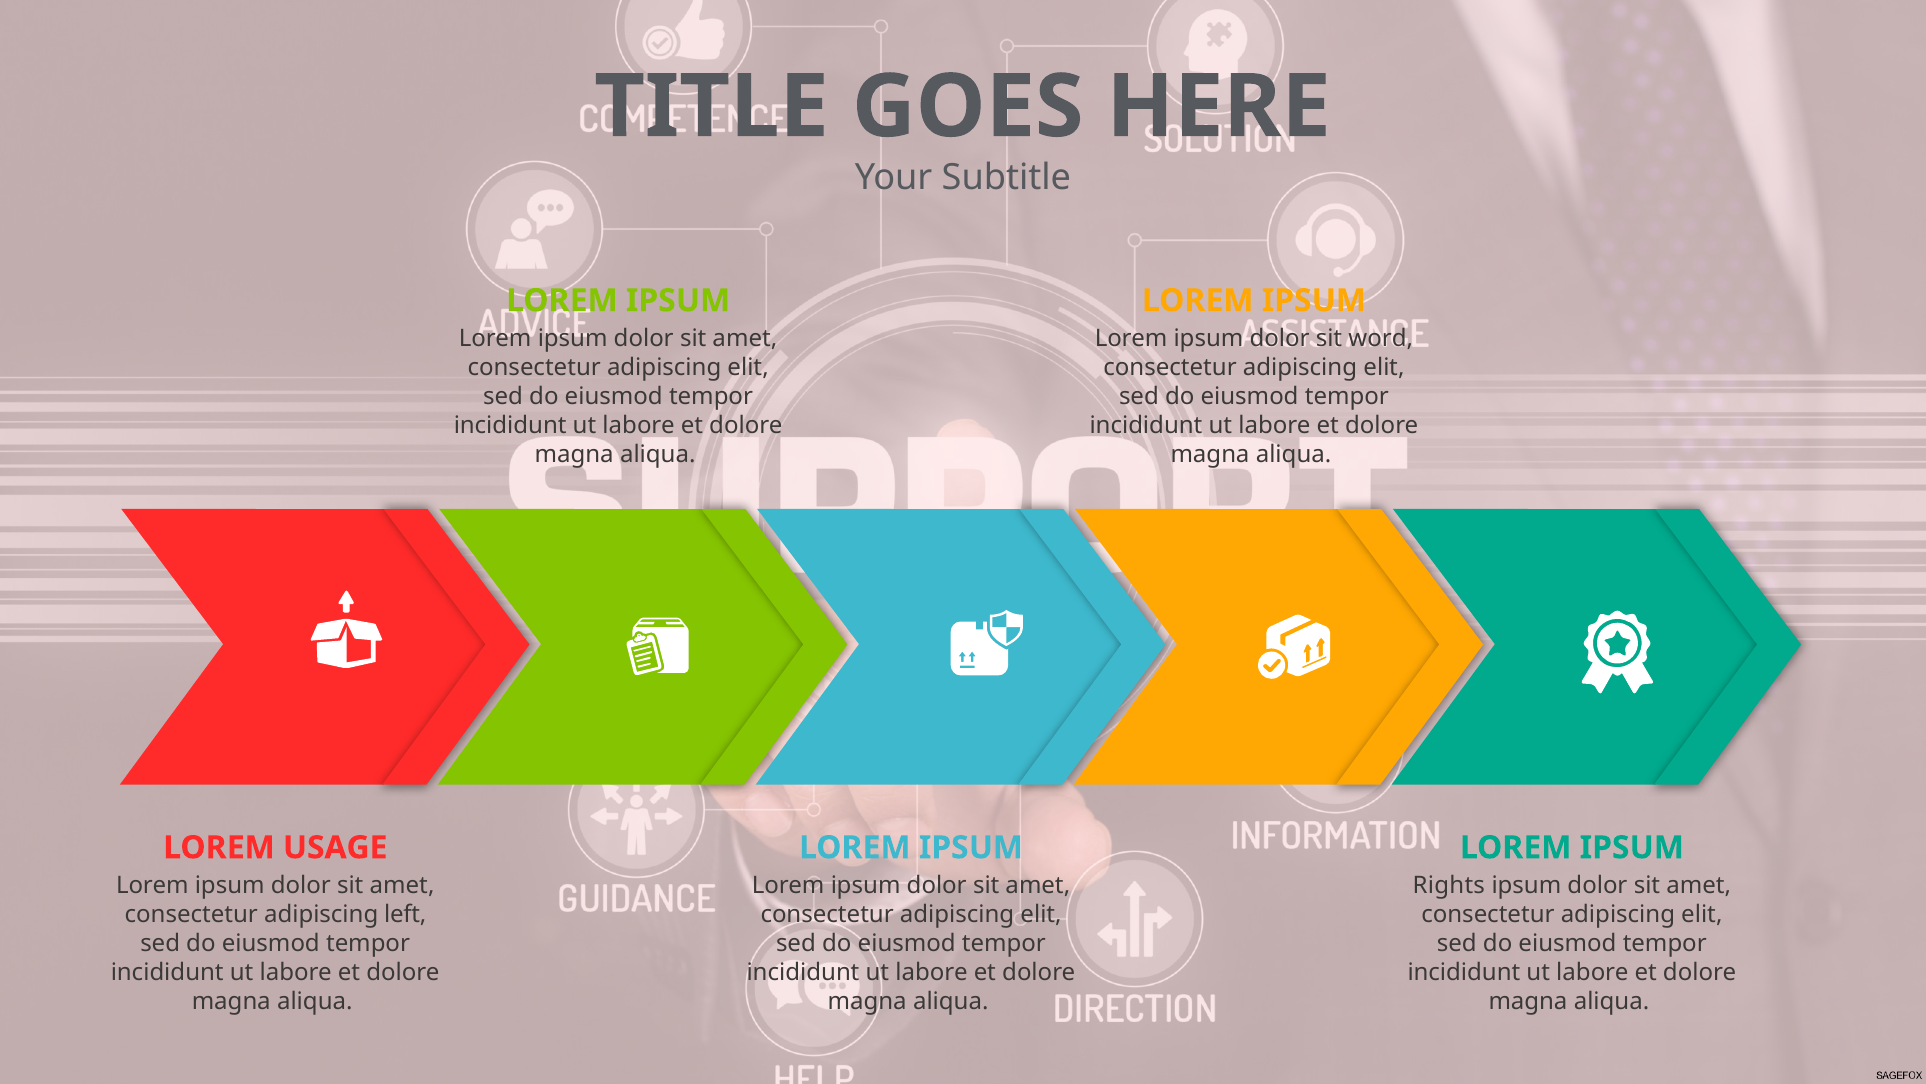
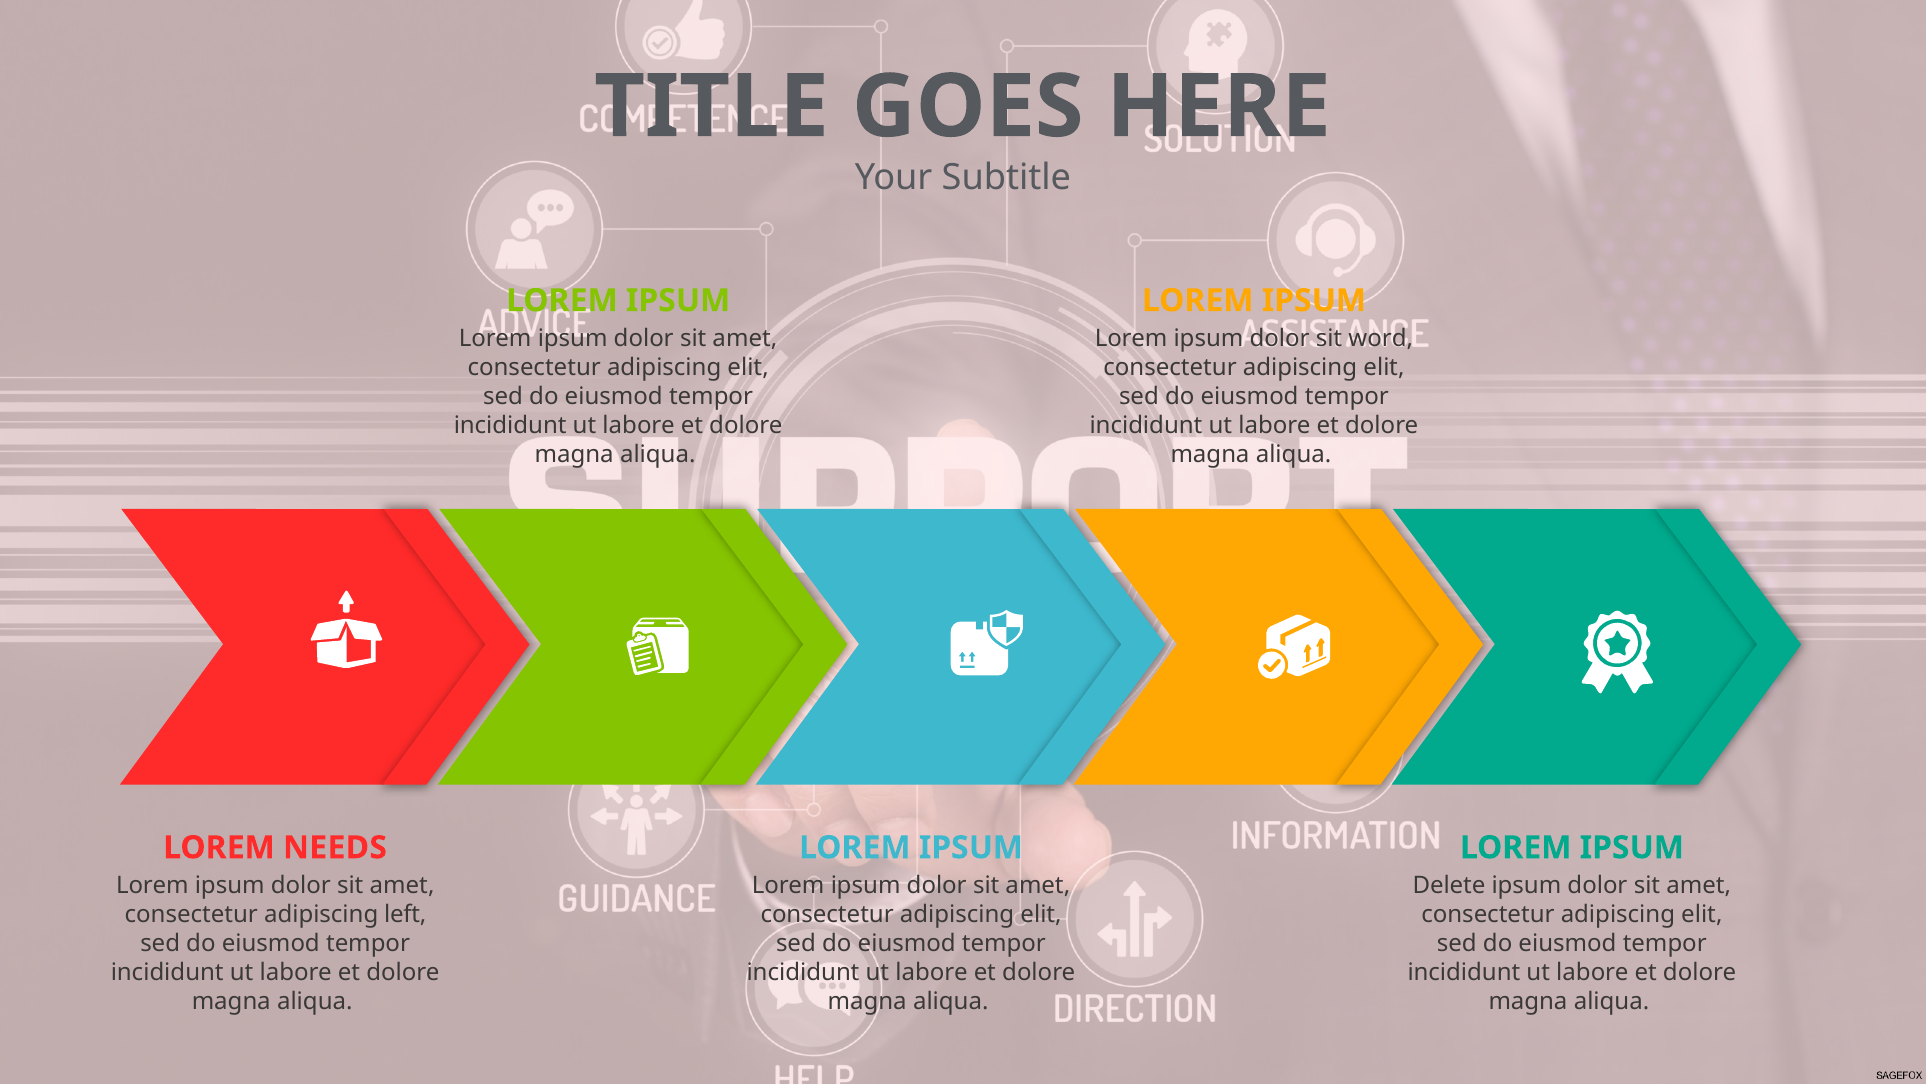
USAGE: USAGE -> NEEDS
Rights: Rights -> Delete
